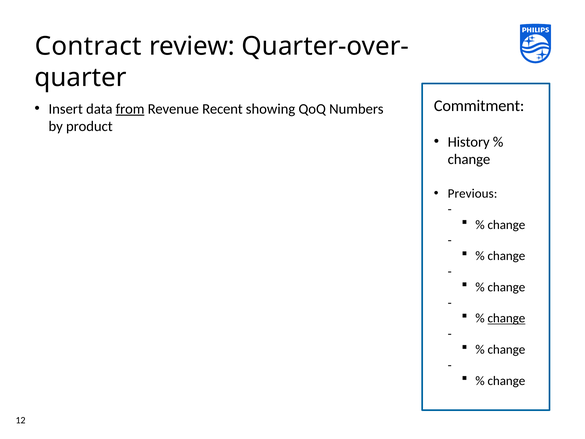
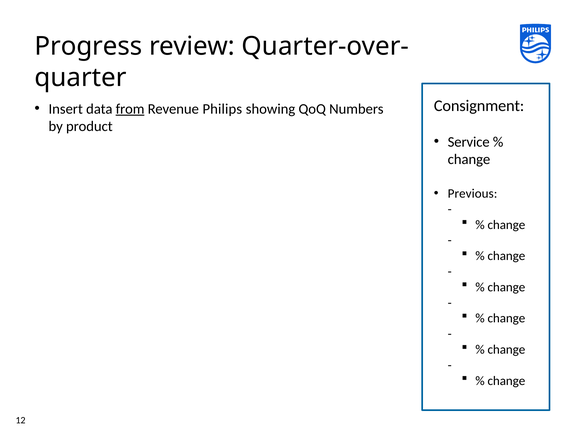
Contract: Contract -> Progress
Commitment: Commitment -> Consignment
Recent: Recent -> Philips
History: History -> Service
change at (506, 318) underline: present -> none
